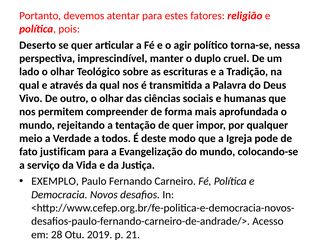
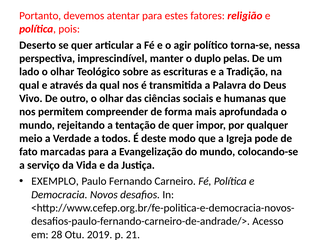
cruel: cruel -> pelas
justificam: justificam -> marcadas
